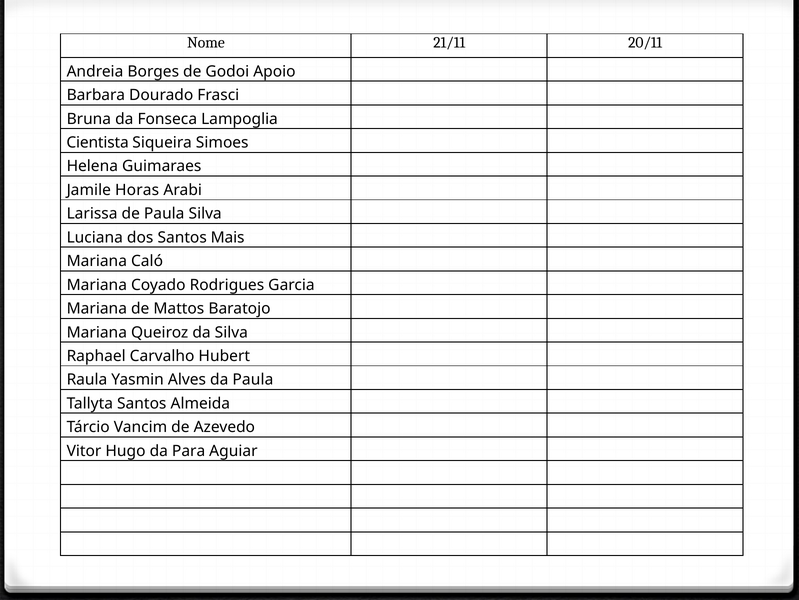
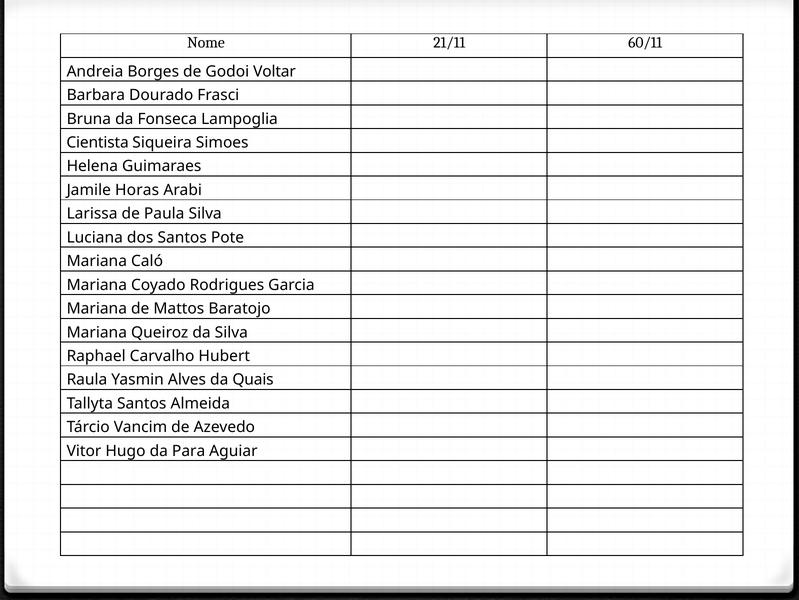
20/11: 20/11 -> 60/11
Apoio: Apoio -> Voltar
Mais: Mais -> Pote
da Paula: Paula -> Quais
